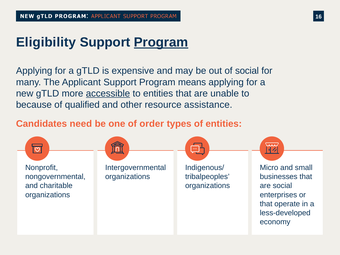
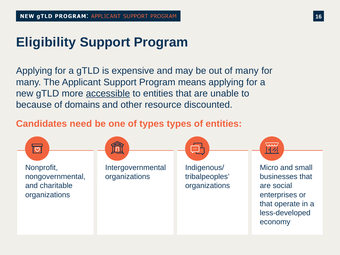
Program at (161, 42) underline: present -> none
of social: social -> many
qualified: qualified -> domains
assistance: assistance -> discounted
of order: order -> types
